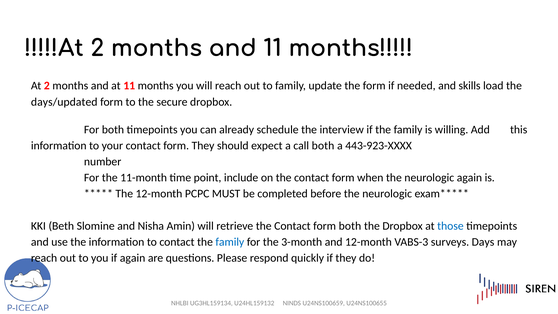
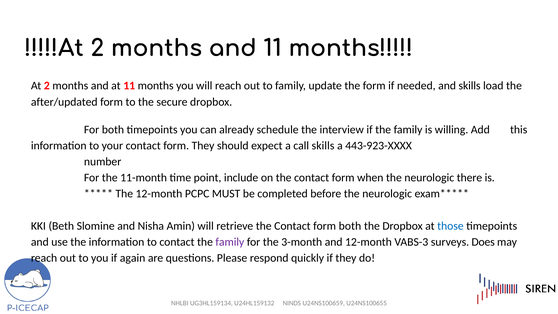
days/updated: days/updated -> after/updated
call both: both -> skills
neurologic again: again -> there
family at (230, 242) colour: blue -> purple
Days: Days -> Does
